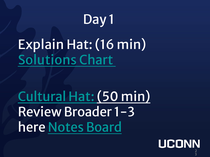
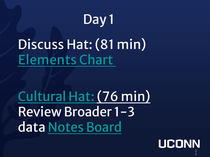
Explain: Explain -> Discuss
16: 16 -> 81
Solutions: Solutions -> Elements
50: 50 -> 76
here: here -> data
